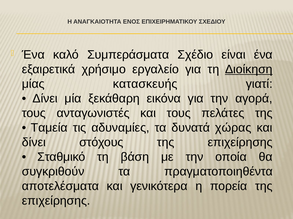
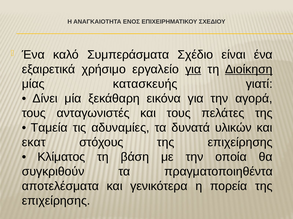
για at (193, 70) underline: none -> present
χώρας: χώρας -> υλικών
δίνει at (34, 143): δίνει -> εκατ
Σταθμικό: Σταθμικό -> Κλίματος
